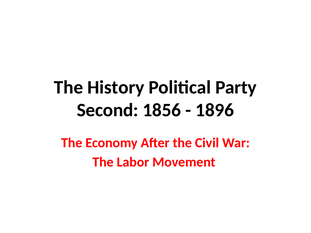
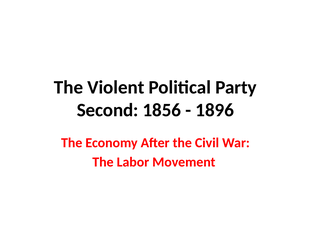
History: History -> Violent
